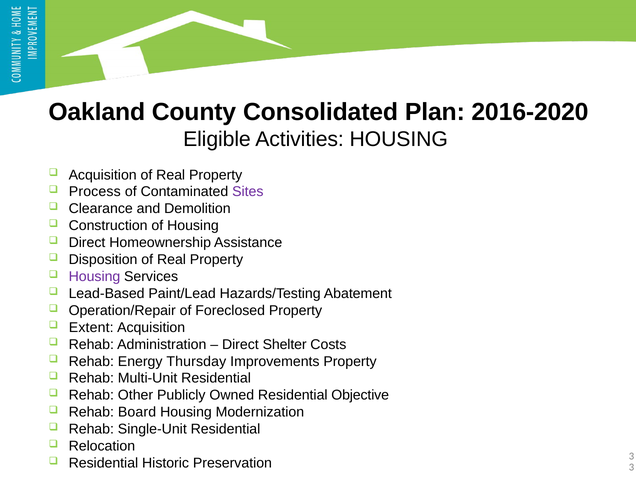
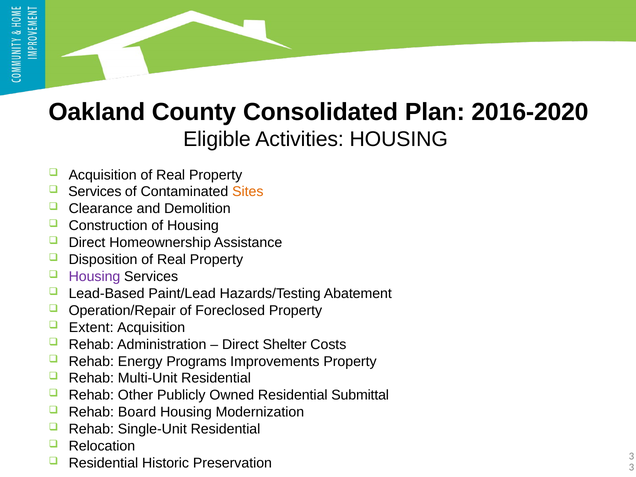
Process at (95, 192): Process -> Services
Sites colour: purple -> orange
Thursday: Thursday -> Programs
Objective: Objective -> Submittal
